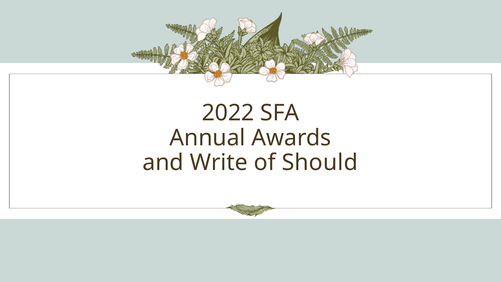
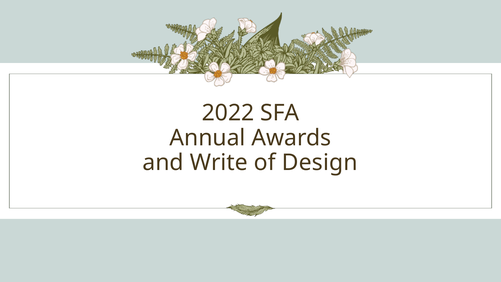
Should: Should -> Design
